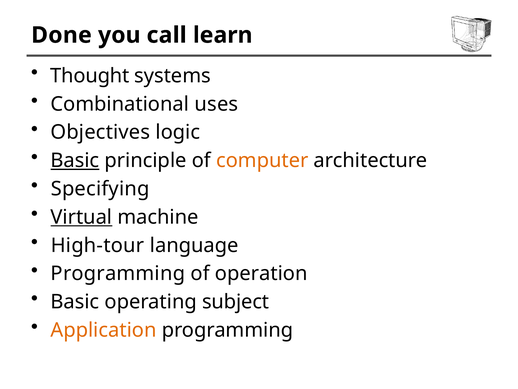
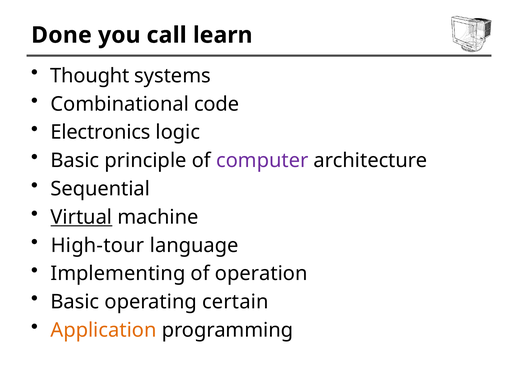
uses: uses -> code
Objectives: Objectives -> Electronics
Basic at (75, 160) underline: present -> none
computer colour: orange -> purple
Specifying: Specifying -> Sequential
Programming at (118, 273): Programming -> Implementing
subject: subject -> certain
